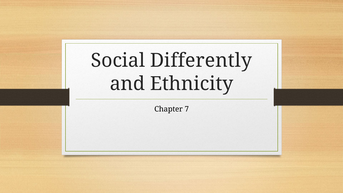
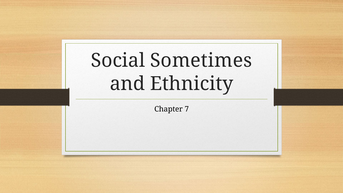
Differently: Differently -> Sometimes
